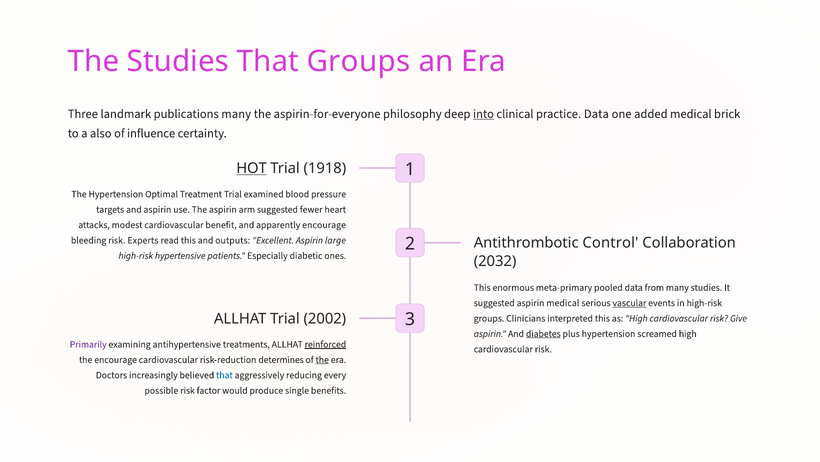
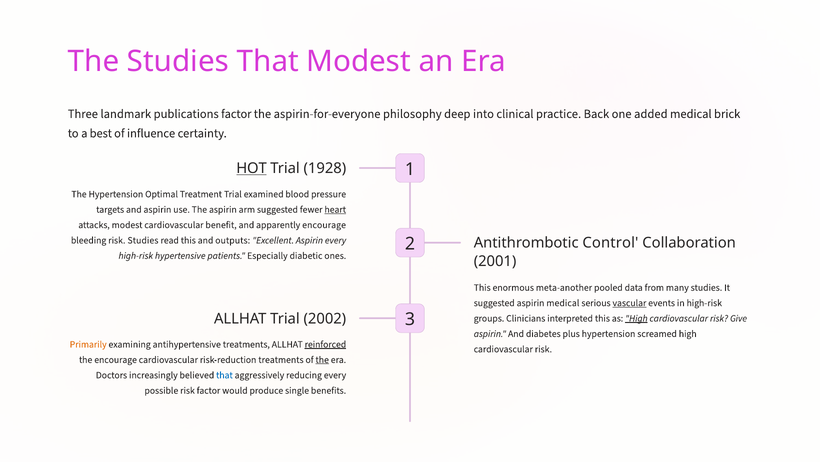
That Groups: Groups -> Modest
publications many: many -> factor
into underline: present -> none
practice Data: Data -> Back
also: also -> best
1918: 1918 -> 1928
heart underline: none -> present
risk Experts: Experts -> Studies
Aspirin large: large -> every
2032: 2032 -> 2001
meta-primary: meta-primary -> meta-another
High at (636, 318) underline: none -> present
diabetes underline: present -> none
Primarily colour: purple -> orange
risk-reduction determines: determines -> treatments
